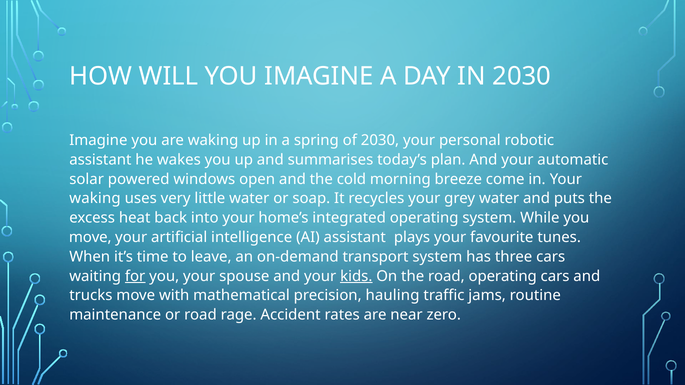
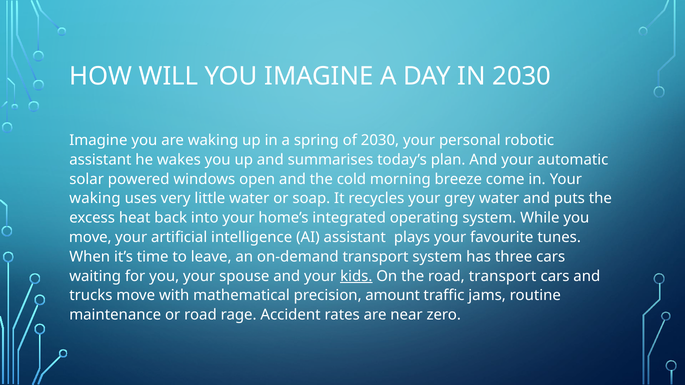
for underline: present -> none
road operating: operating -> transport
hauling: hauling -> amount
